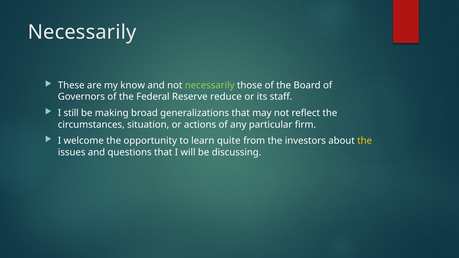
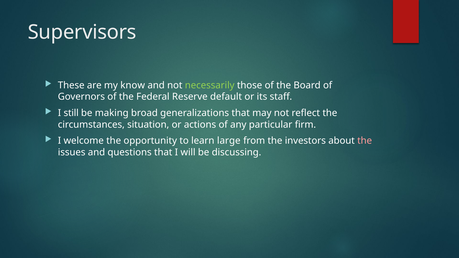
Necessarily at (82, 32): Necessarily -> Supervisors
reduce: reduce -> default
quite: quite -> large
the at (365, 141) colour: yellow -> pink
